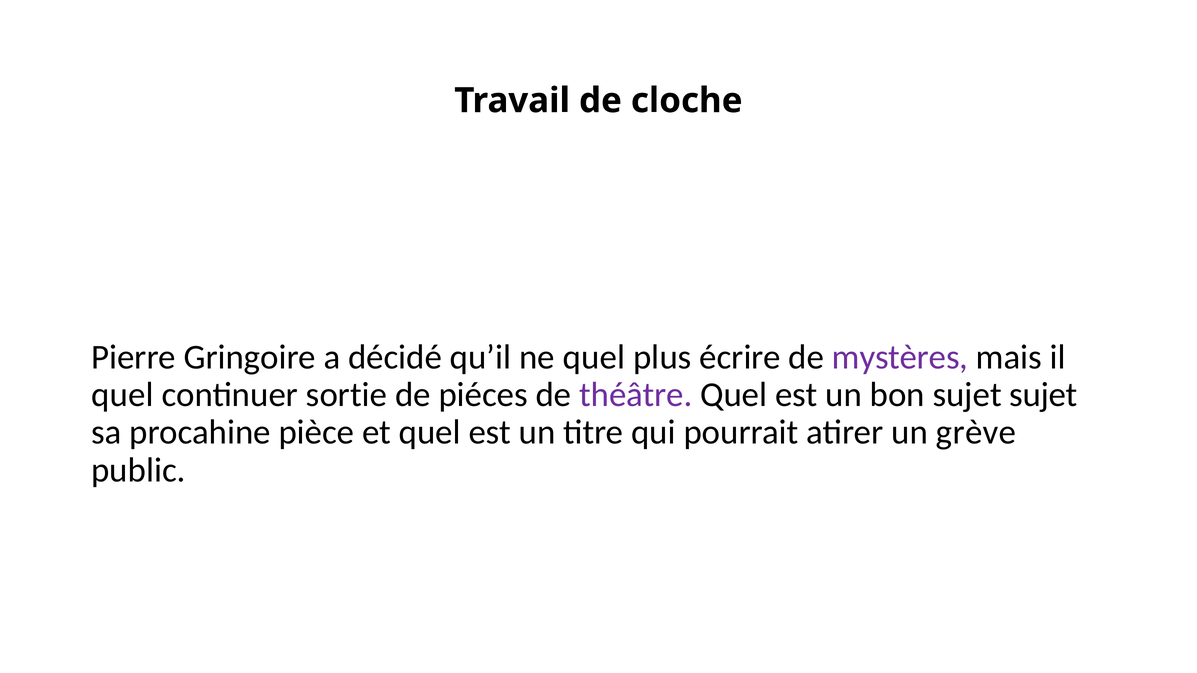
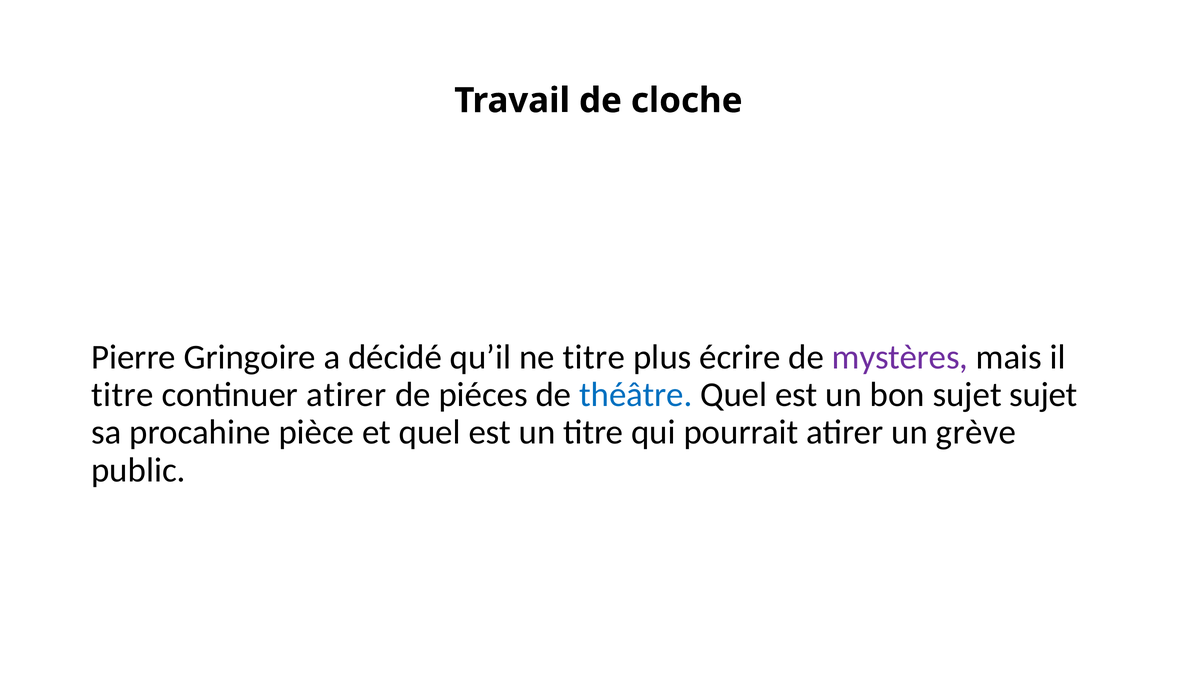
ne quel: quel -> titre
quel at (123, 395): quel -> titre
continuer sortie: sortie -> atirer
théâtre colour: purple -> blue
